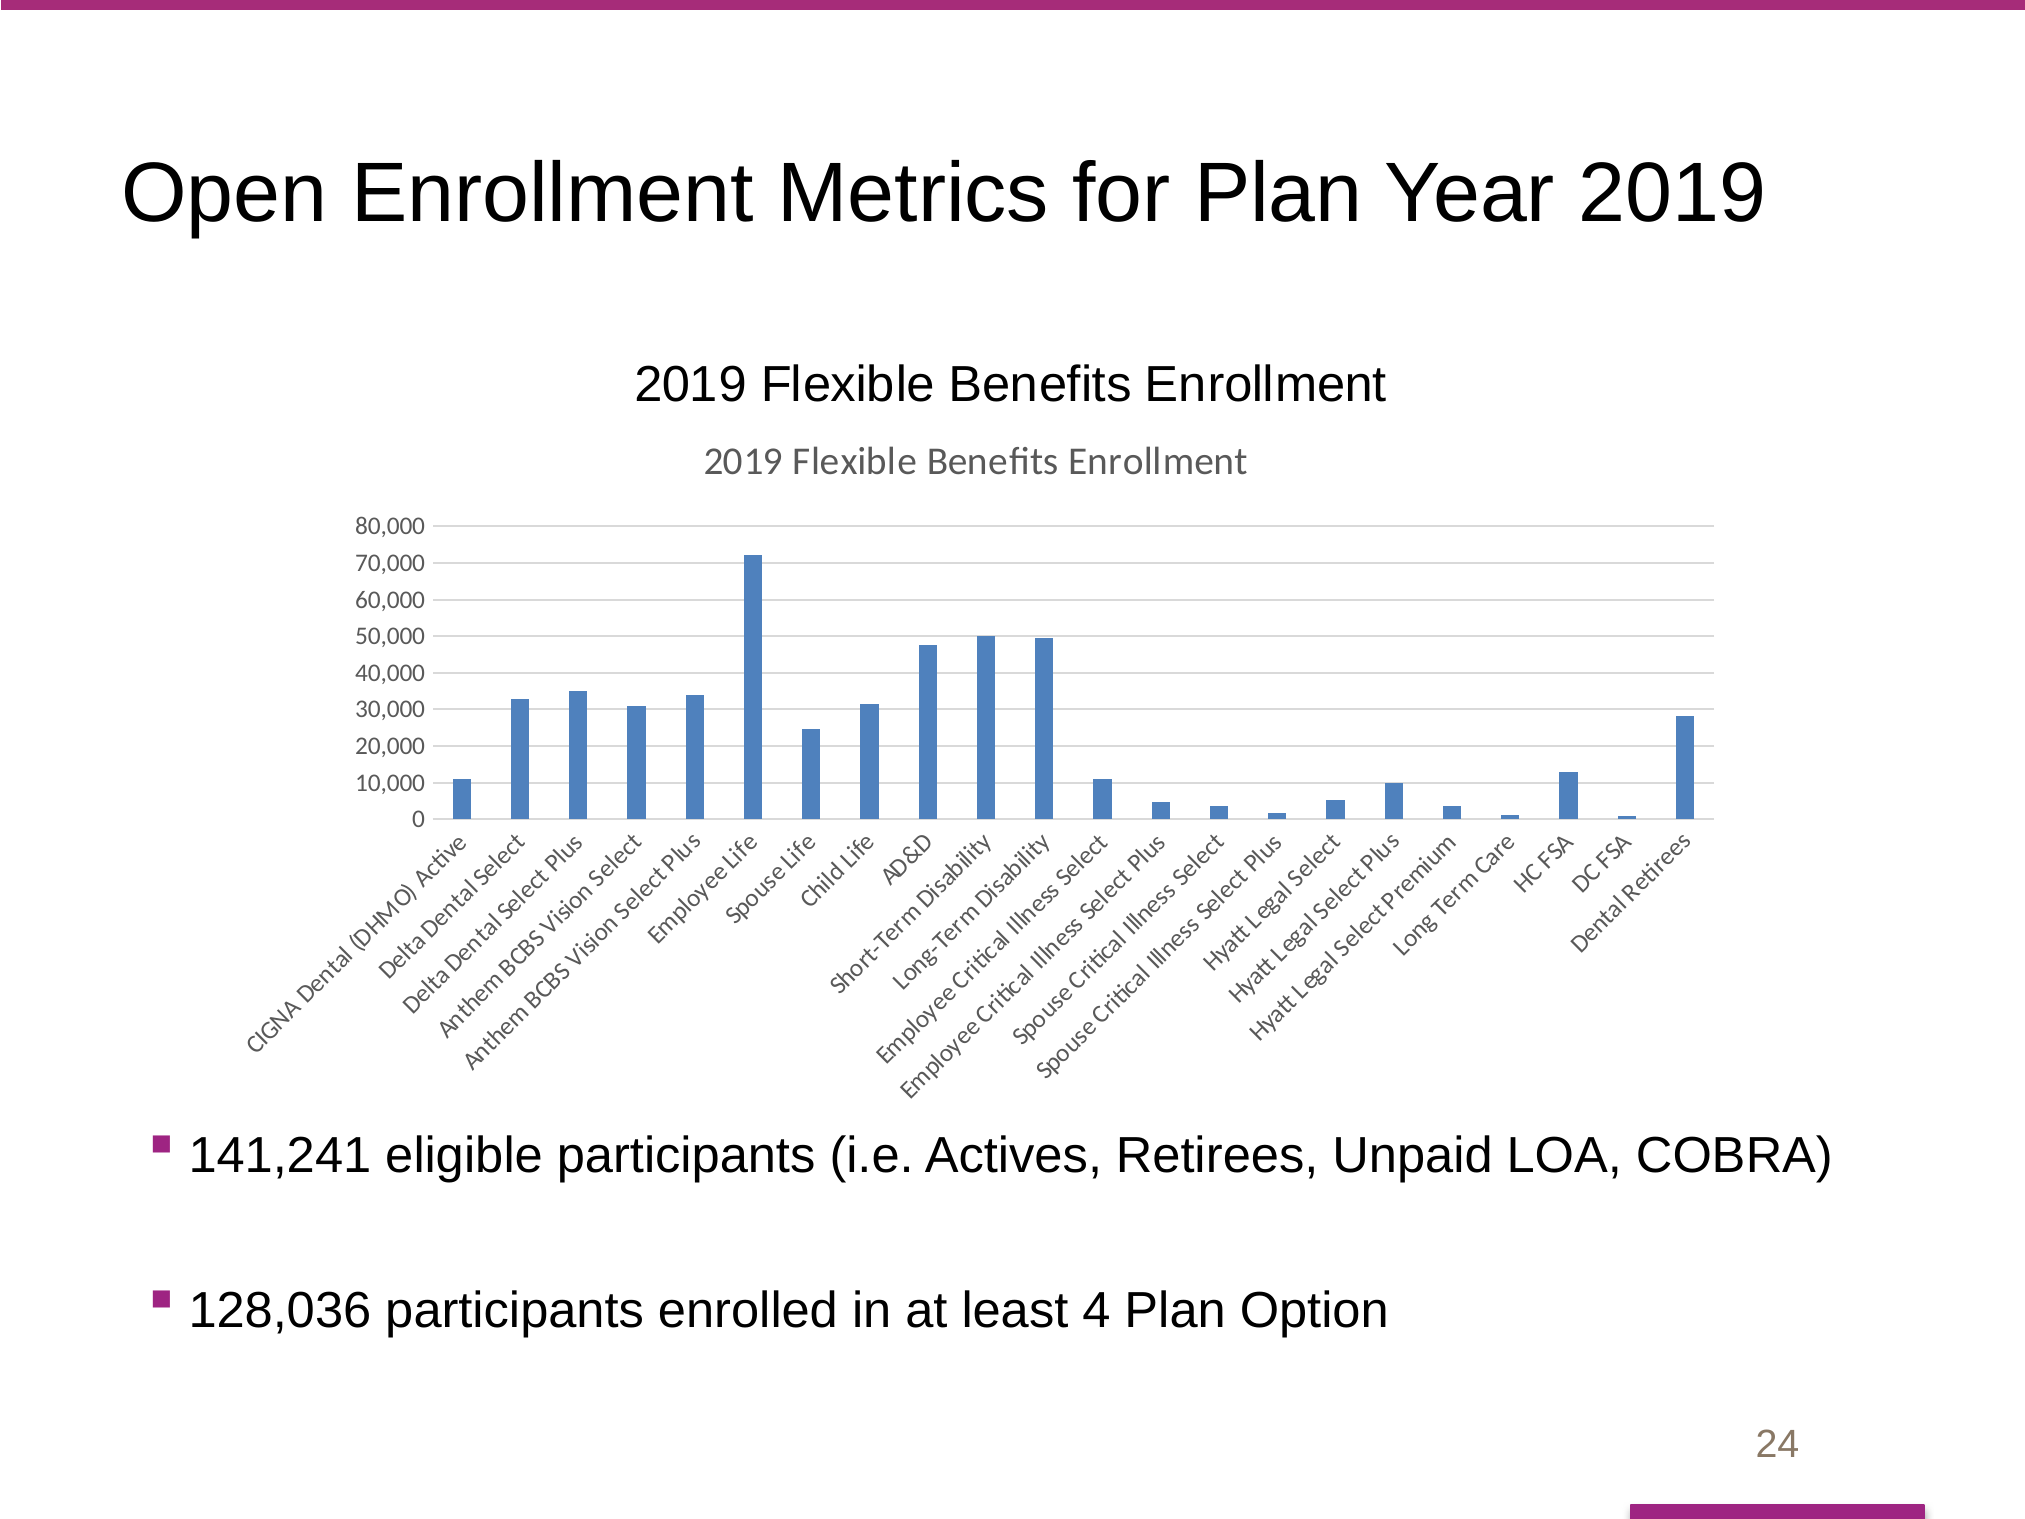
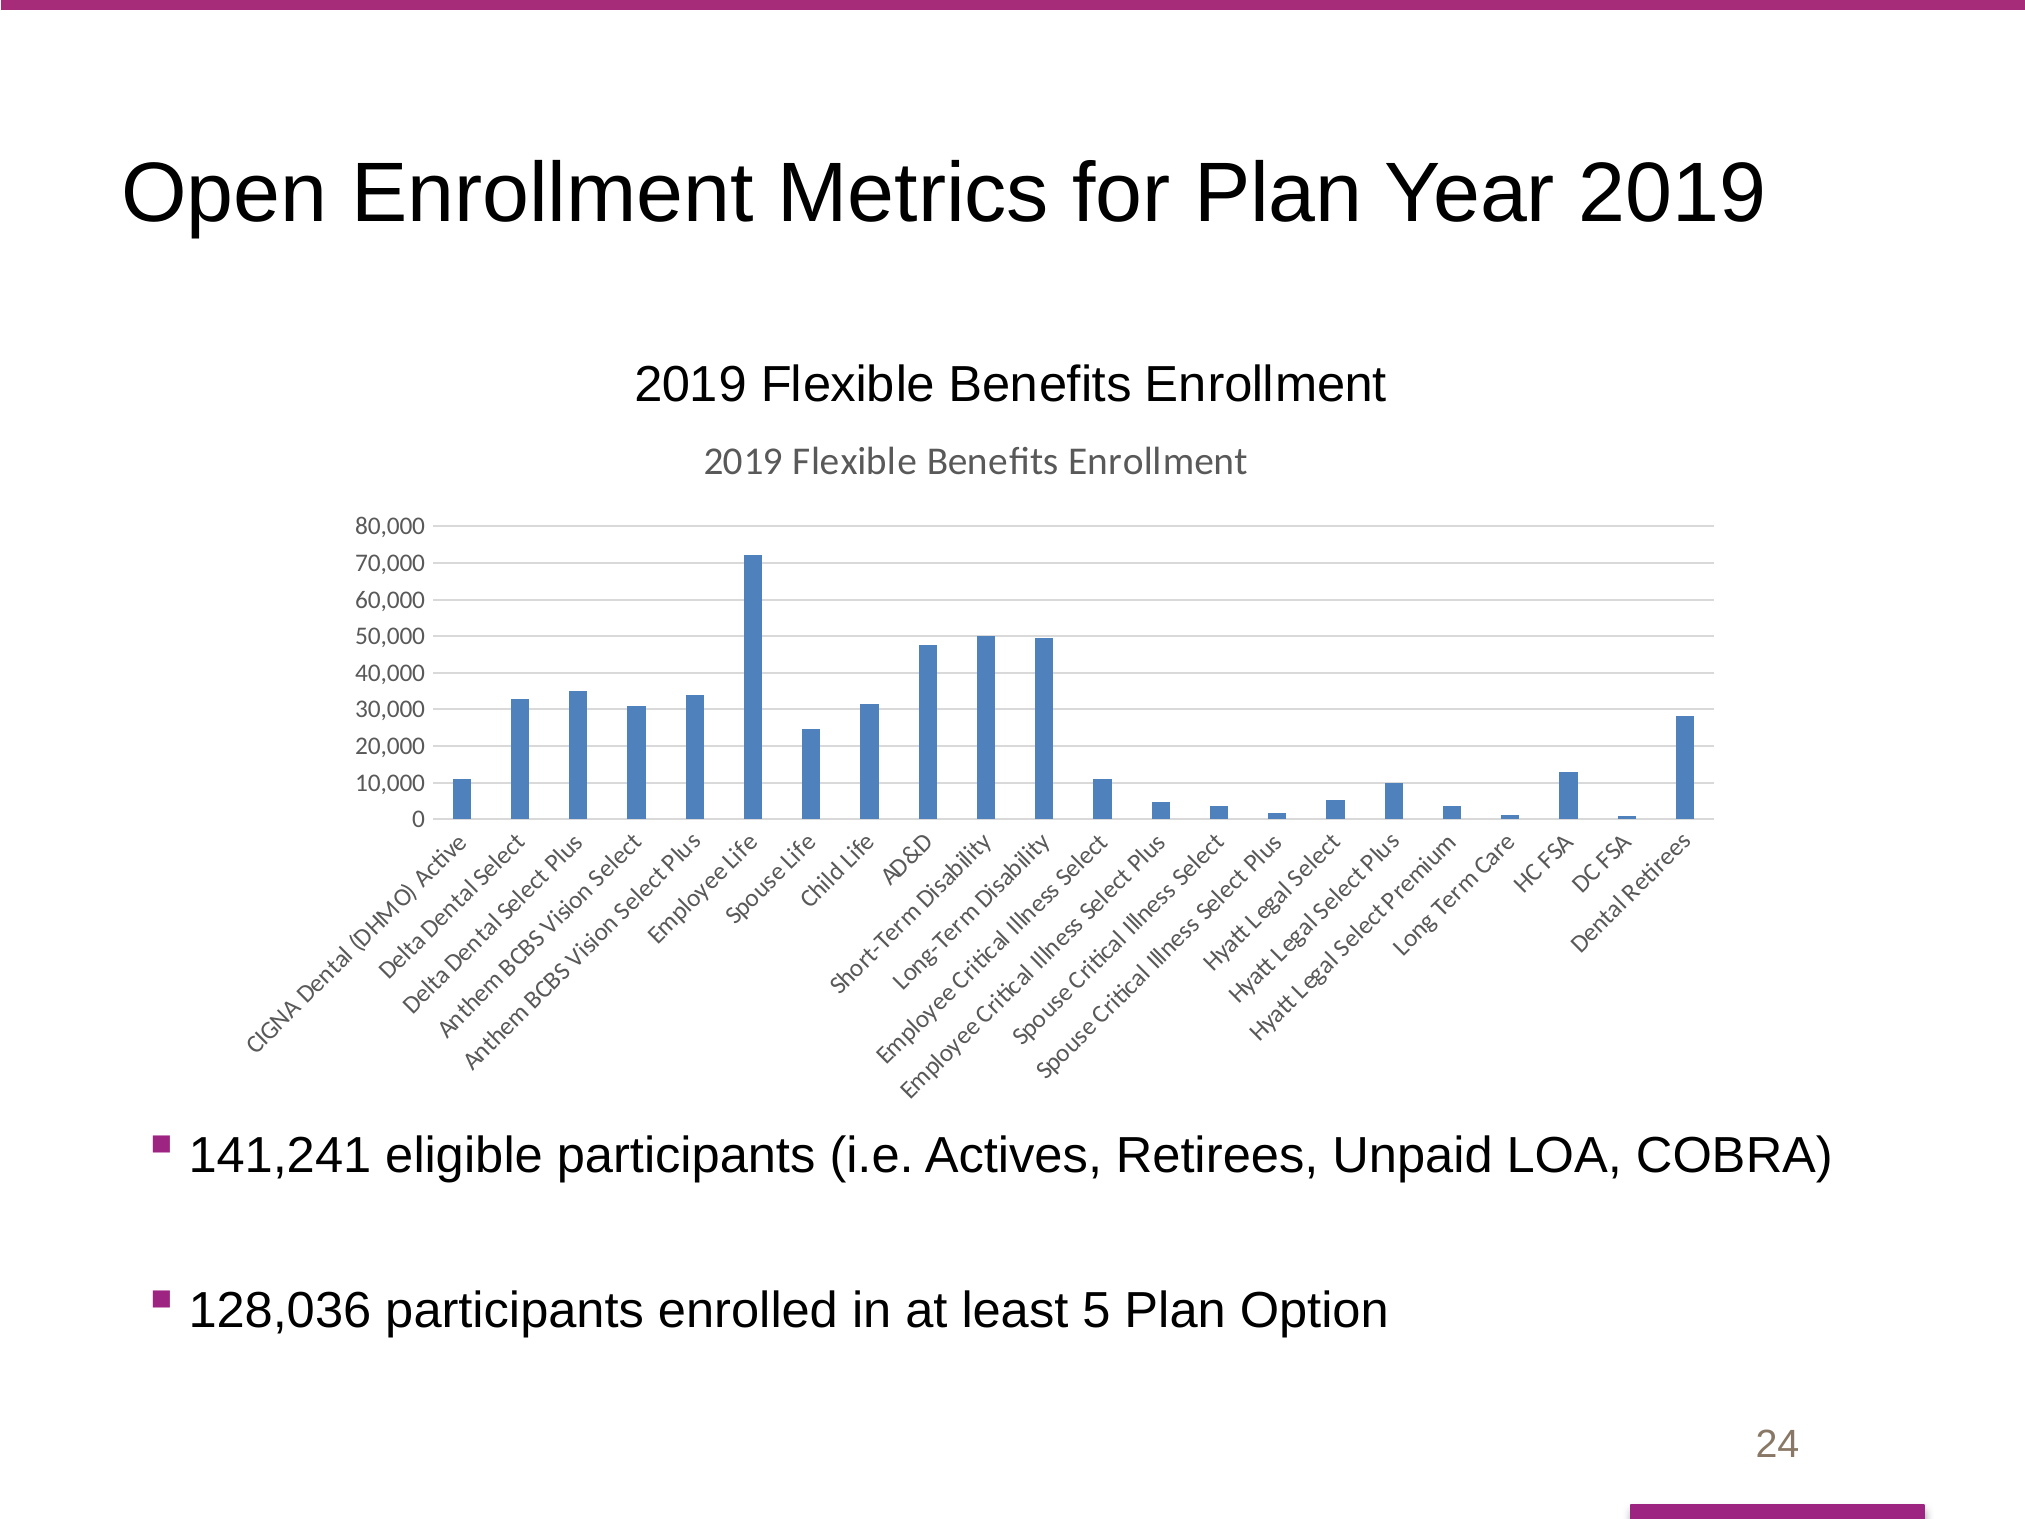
4: 4 -> 5
